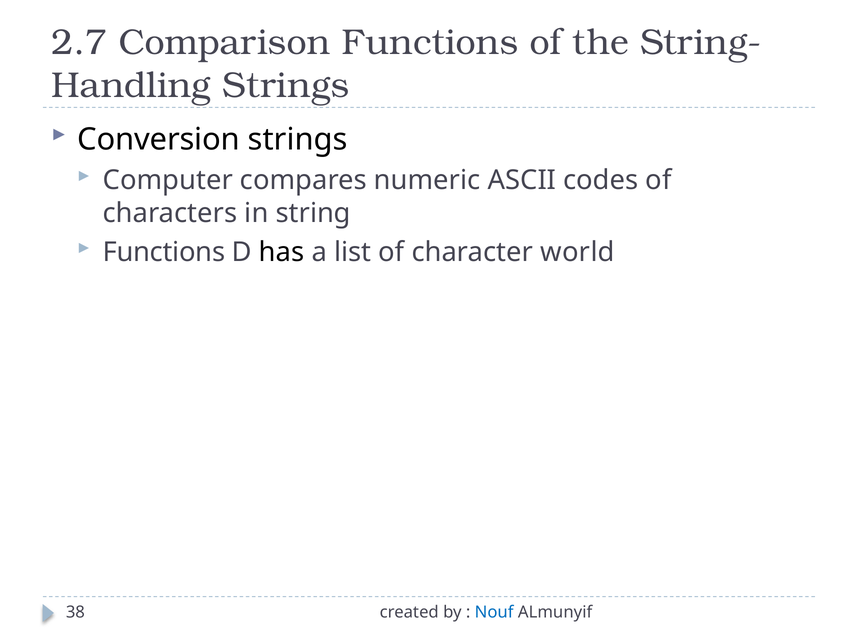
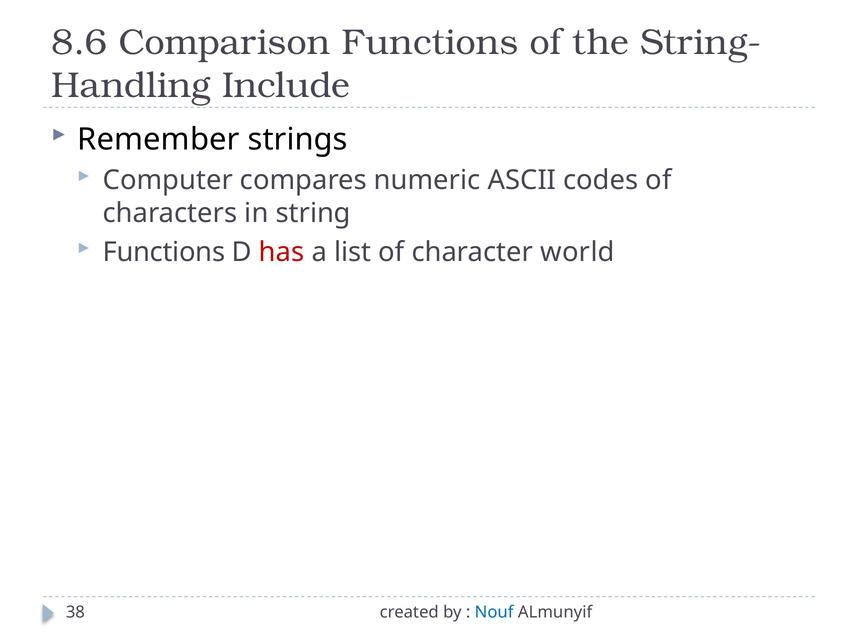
2.7: 2.7 -> 8.6
Strings at (286, 85): Strings -> Include
Conversion: Conversion -> Remember
has colour: black -> red
